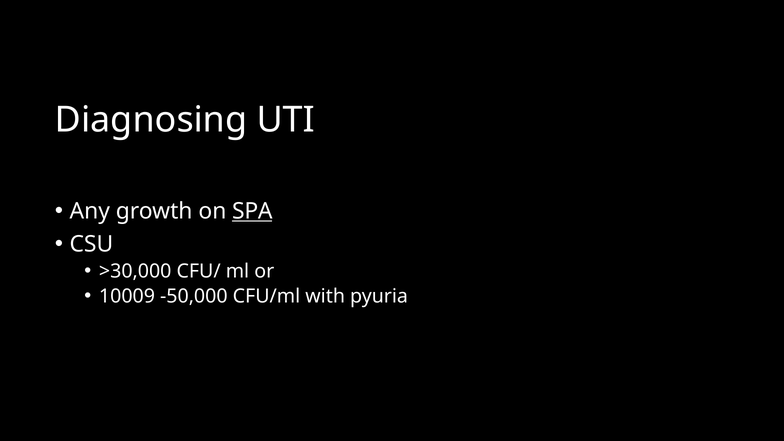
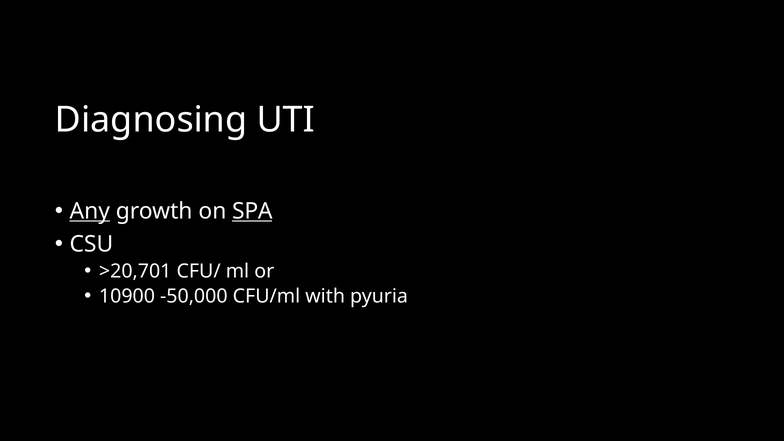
Any underline: none -> present
>30,000: >30,000 -> >20,701
10009: 10009 -> 10900
